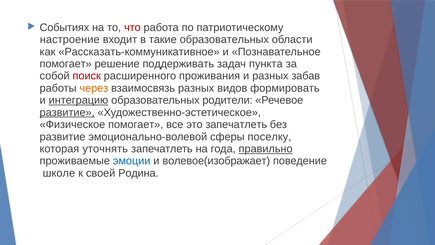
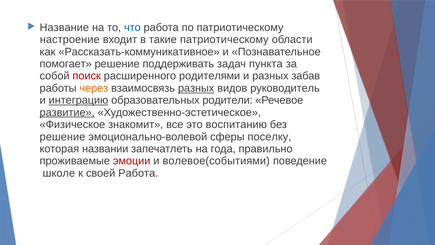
Событиях: Событиях -> Название
что colour: red -> blue
такие образовательных: образовательных -> патриотическому
проживания: проживания -> родителями
разных at (196, 88) underline: none -> present
формировать: формировать -> руководитель
Физическое помогает: помогает -> знакомит
это запечатлеть: запечатлеть -> воспитанию
развитие at (63, 137): развитие -> решение
уточнять: уточнять -> названии
правильно underline: present -> none
эмоции colour: blue -> red
волевое(изображает: волевое(изображает -> волевое(событиями
своей Родина: Родина -> Работа
